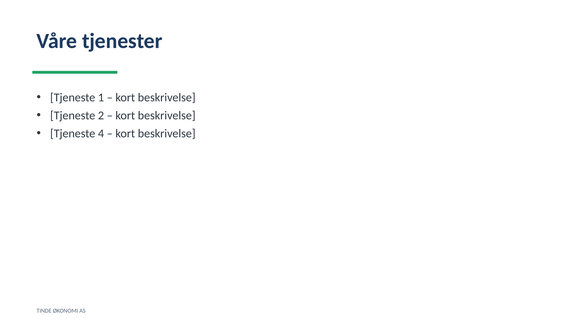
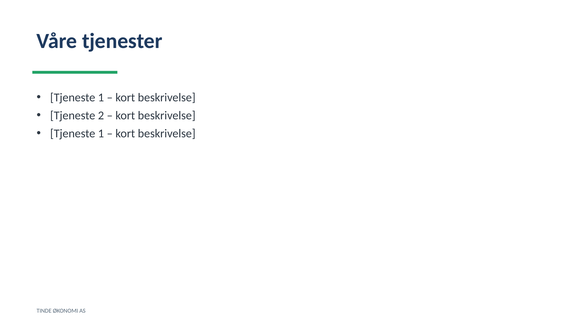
4 at (101, 134): 4 -> 1
